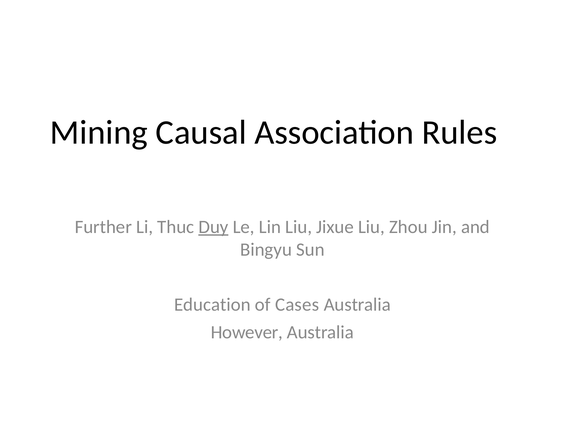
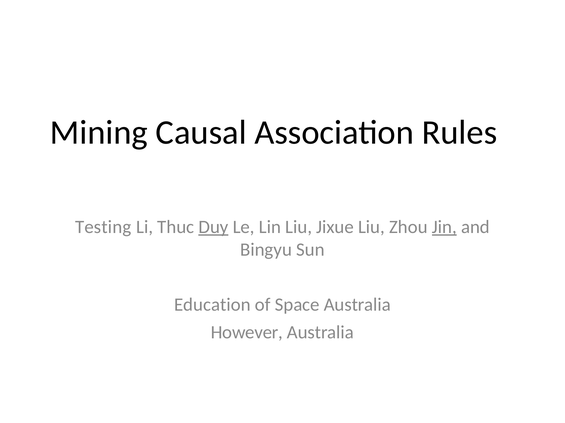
Further: Further -> Testing
Jin underline: none -> present
Cases: Cases -> Space
